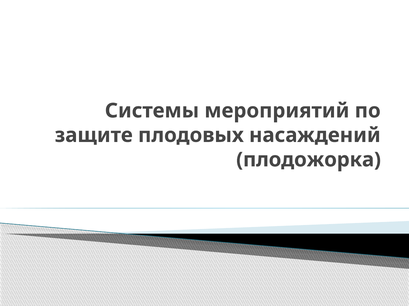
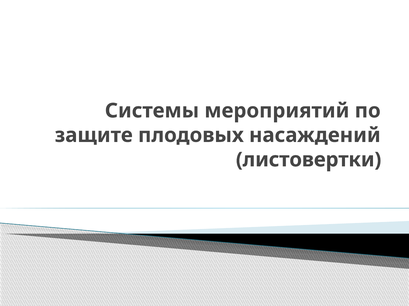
плодожорка: плодожорка -> листовертки
